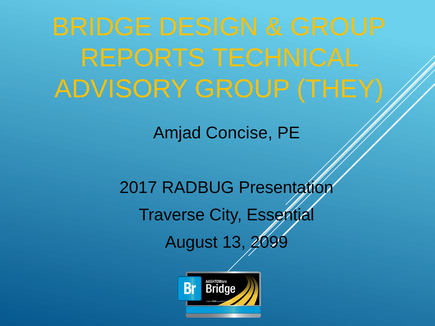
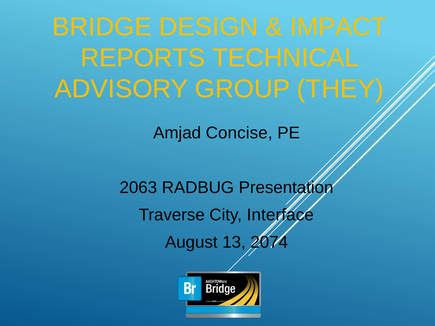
GROUP at (338, 27): GROUP -> IMPACT
2017: 2017 -> 2063
Essential: Essential -> Interface
2099: 2099 -> 2074
